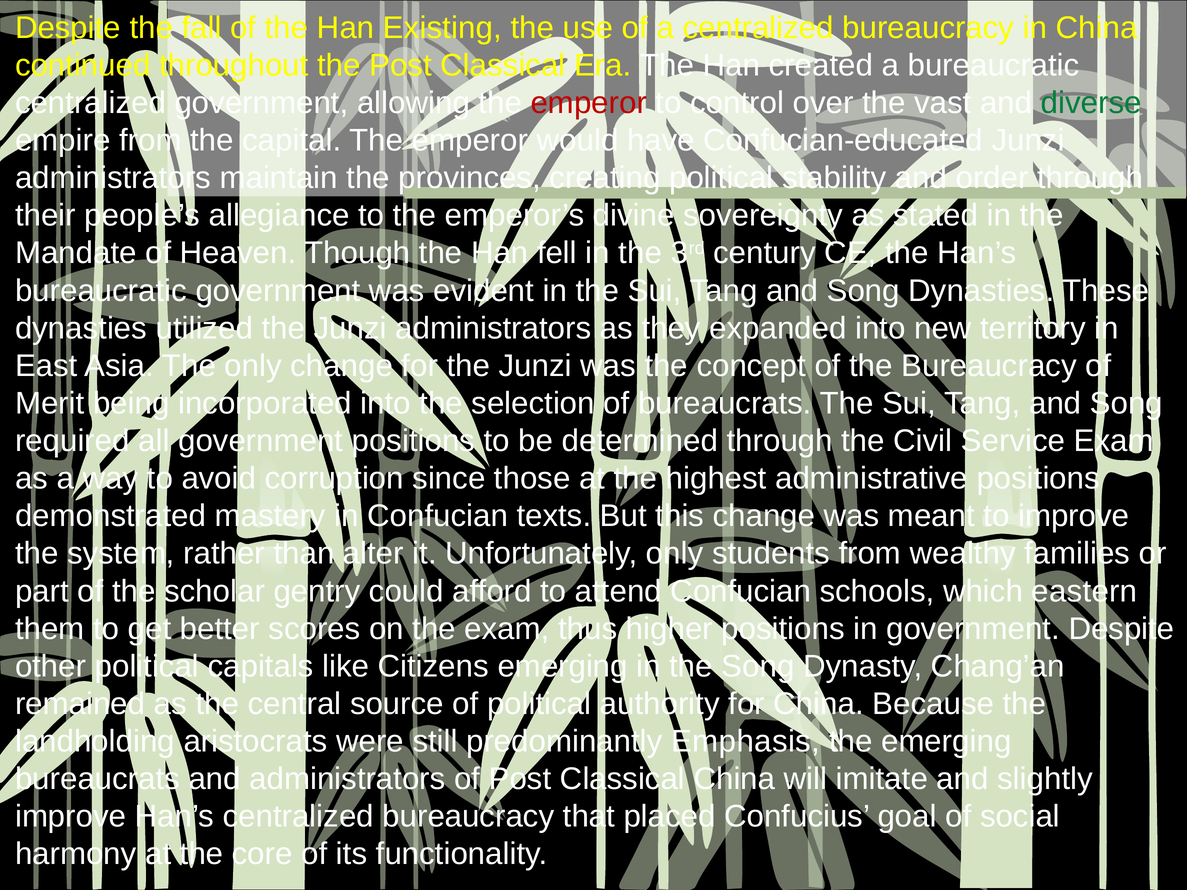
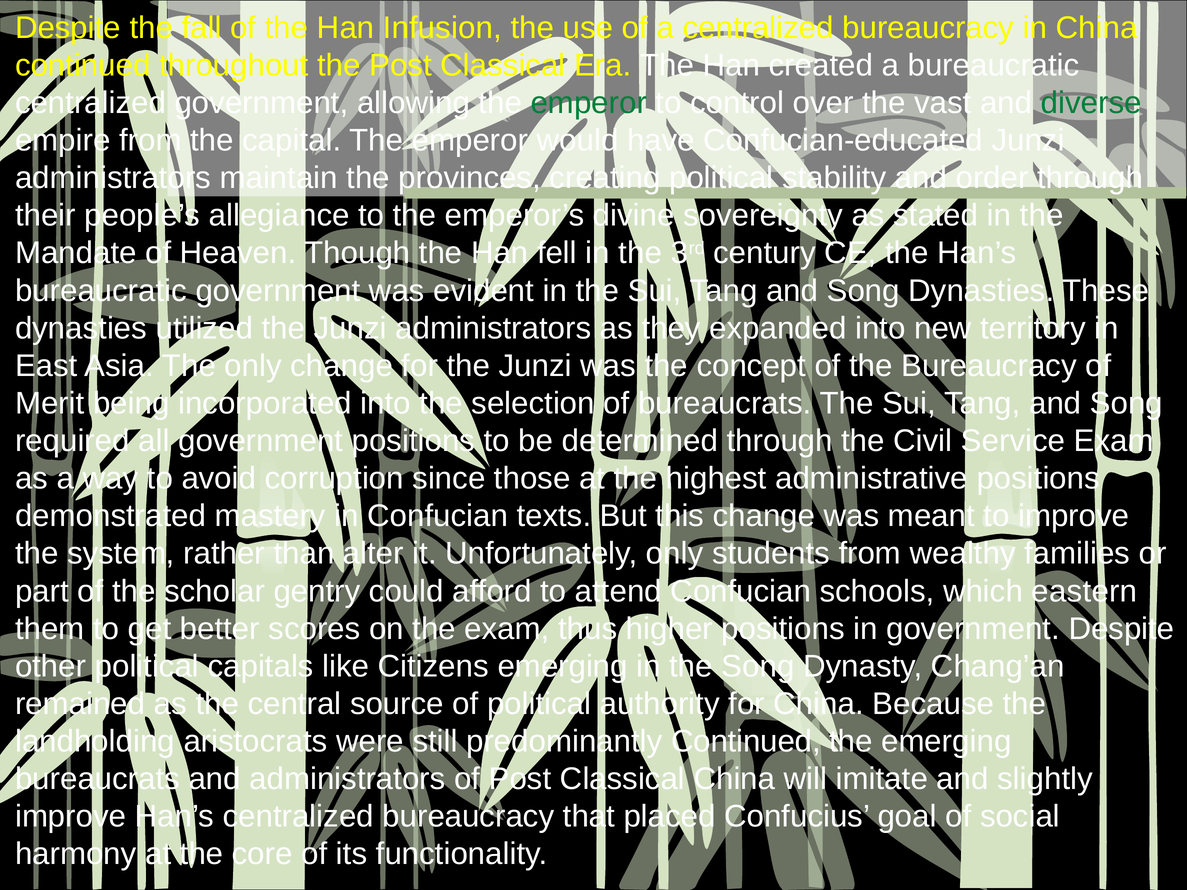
Existing: Existing -> Infusion
emperor at (589, 103) colour: red -> green
predominantly Emphasis: Emphasis -> Continued
